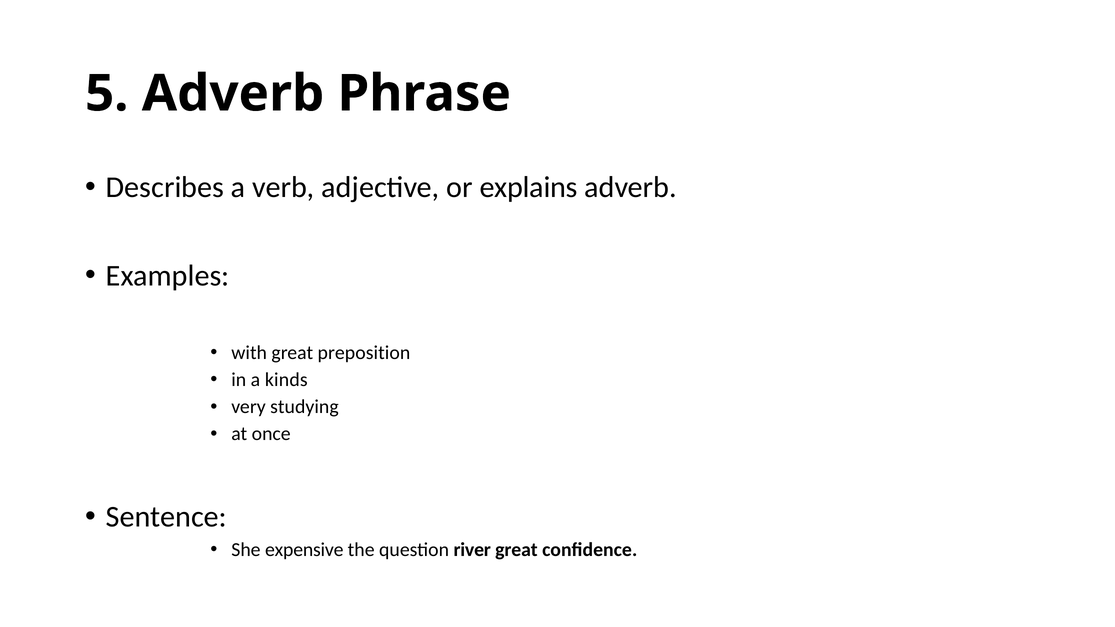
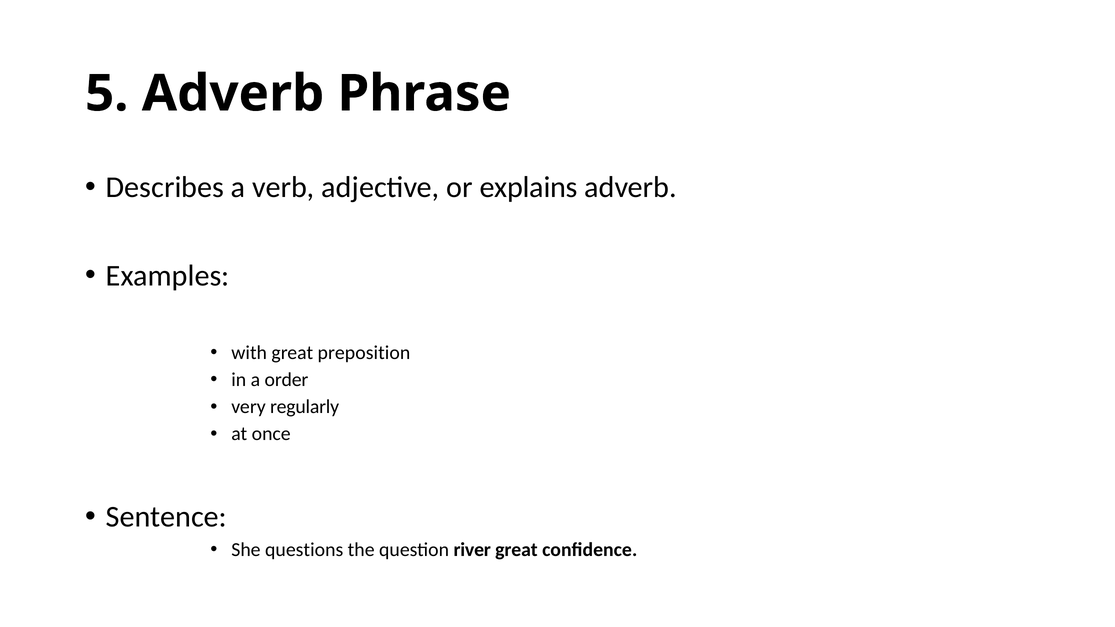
kinds: kinds -> order
studying: studying -> regularly
expensive: expensive -> questions
